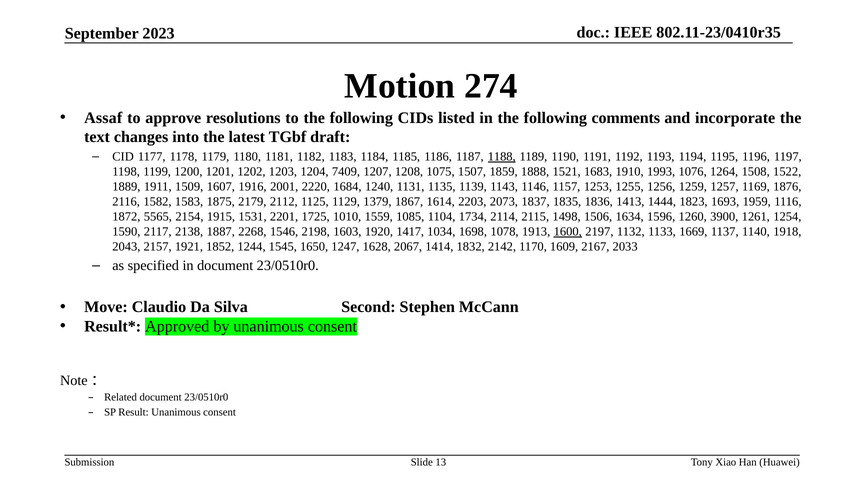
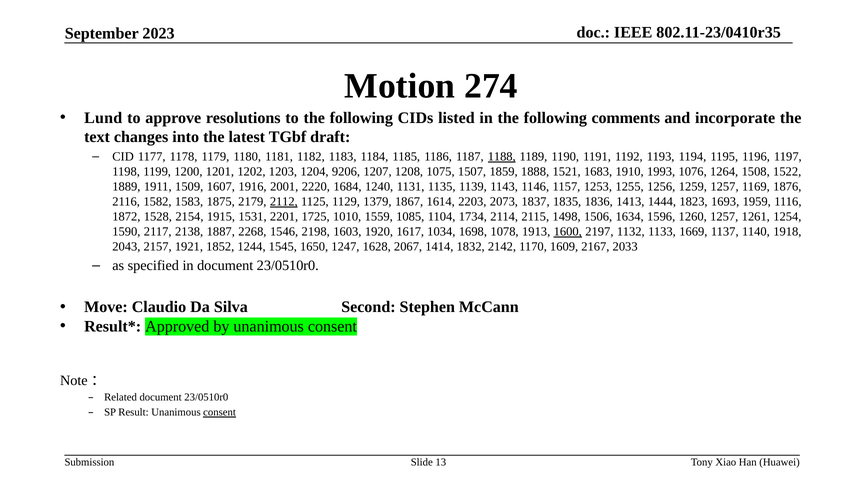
Assaf: Assaf -> Lund
7409: 7409 -> 9206
2112 underline: none -> present
5565: 5565 -> 1528
1260 3900: 3900 -> 1257
1417: 1417 -> 1617
consent at (220, 412) underline: none -> present
